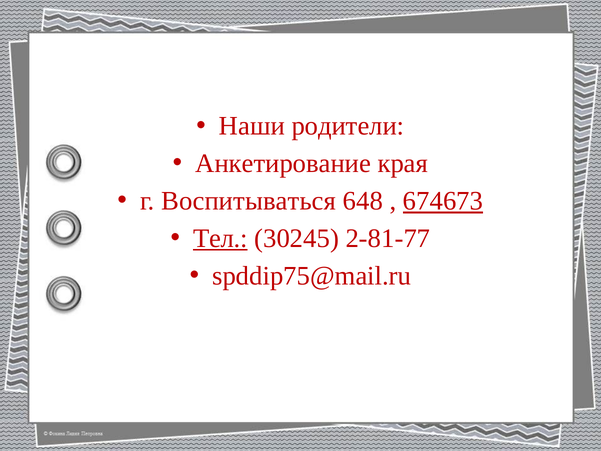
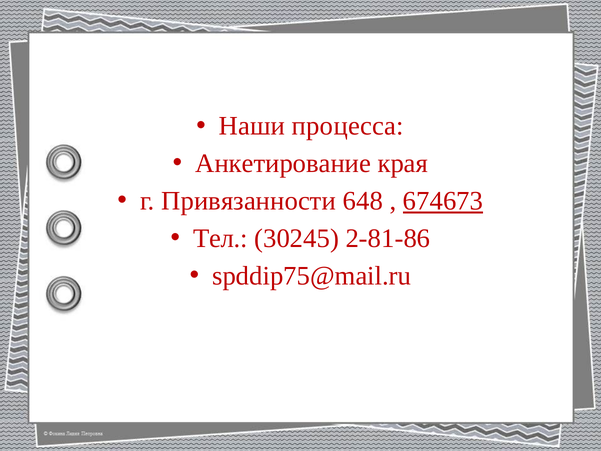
родители: родители -> процесса
Воспитываться: Воспитываться -> Привязанности
Тел underline: present -> none
2-81-77: 2-81-77 -> 2-81-86
